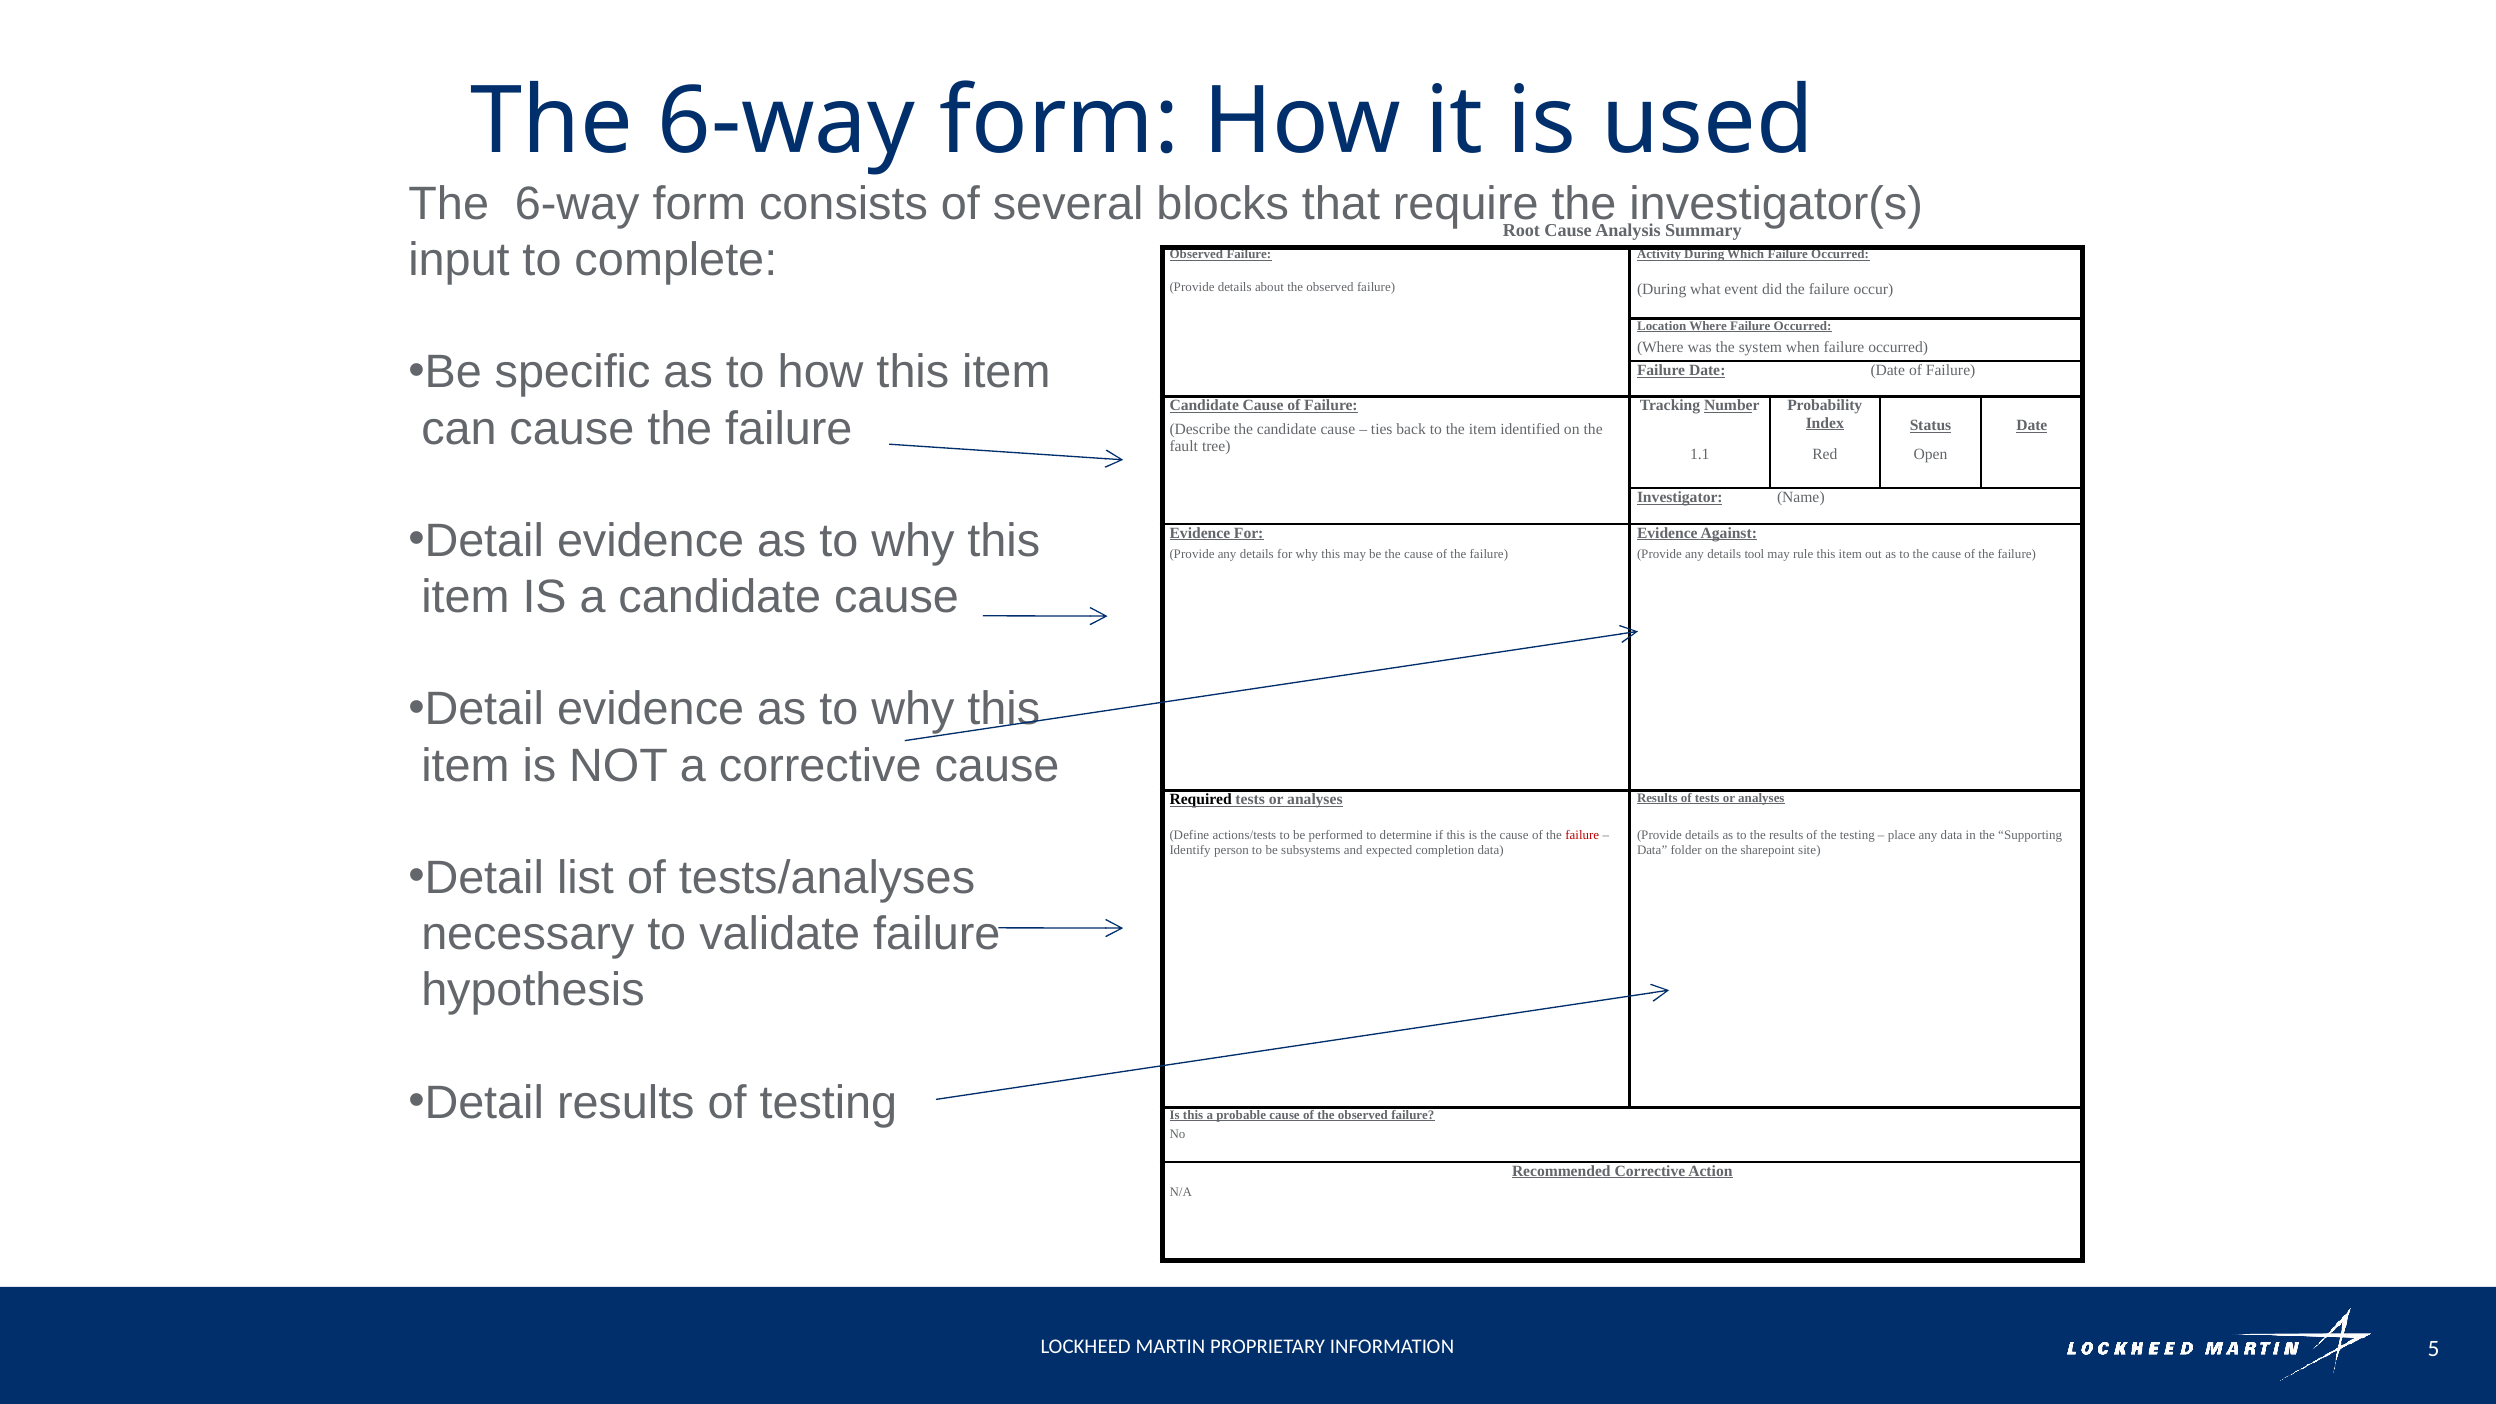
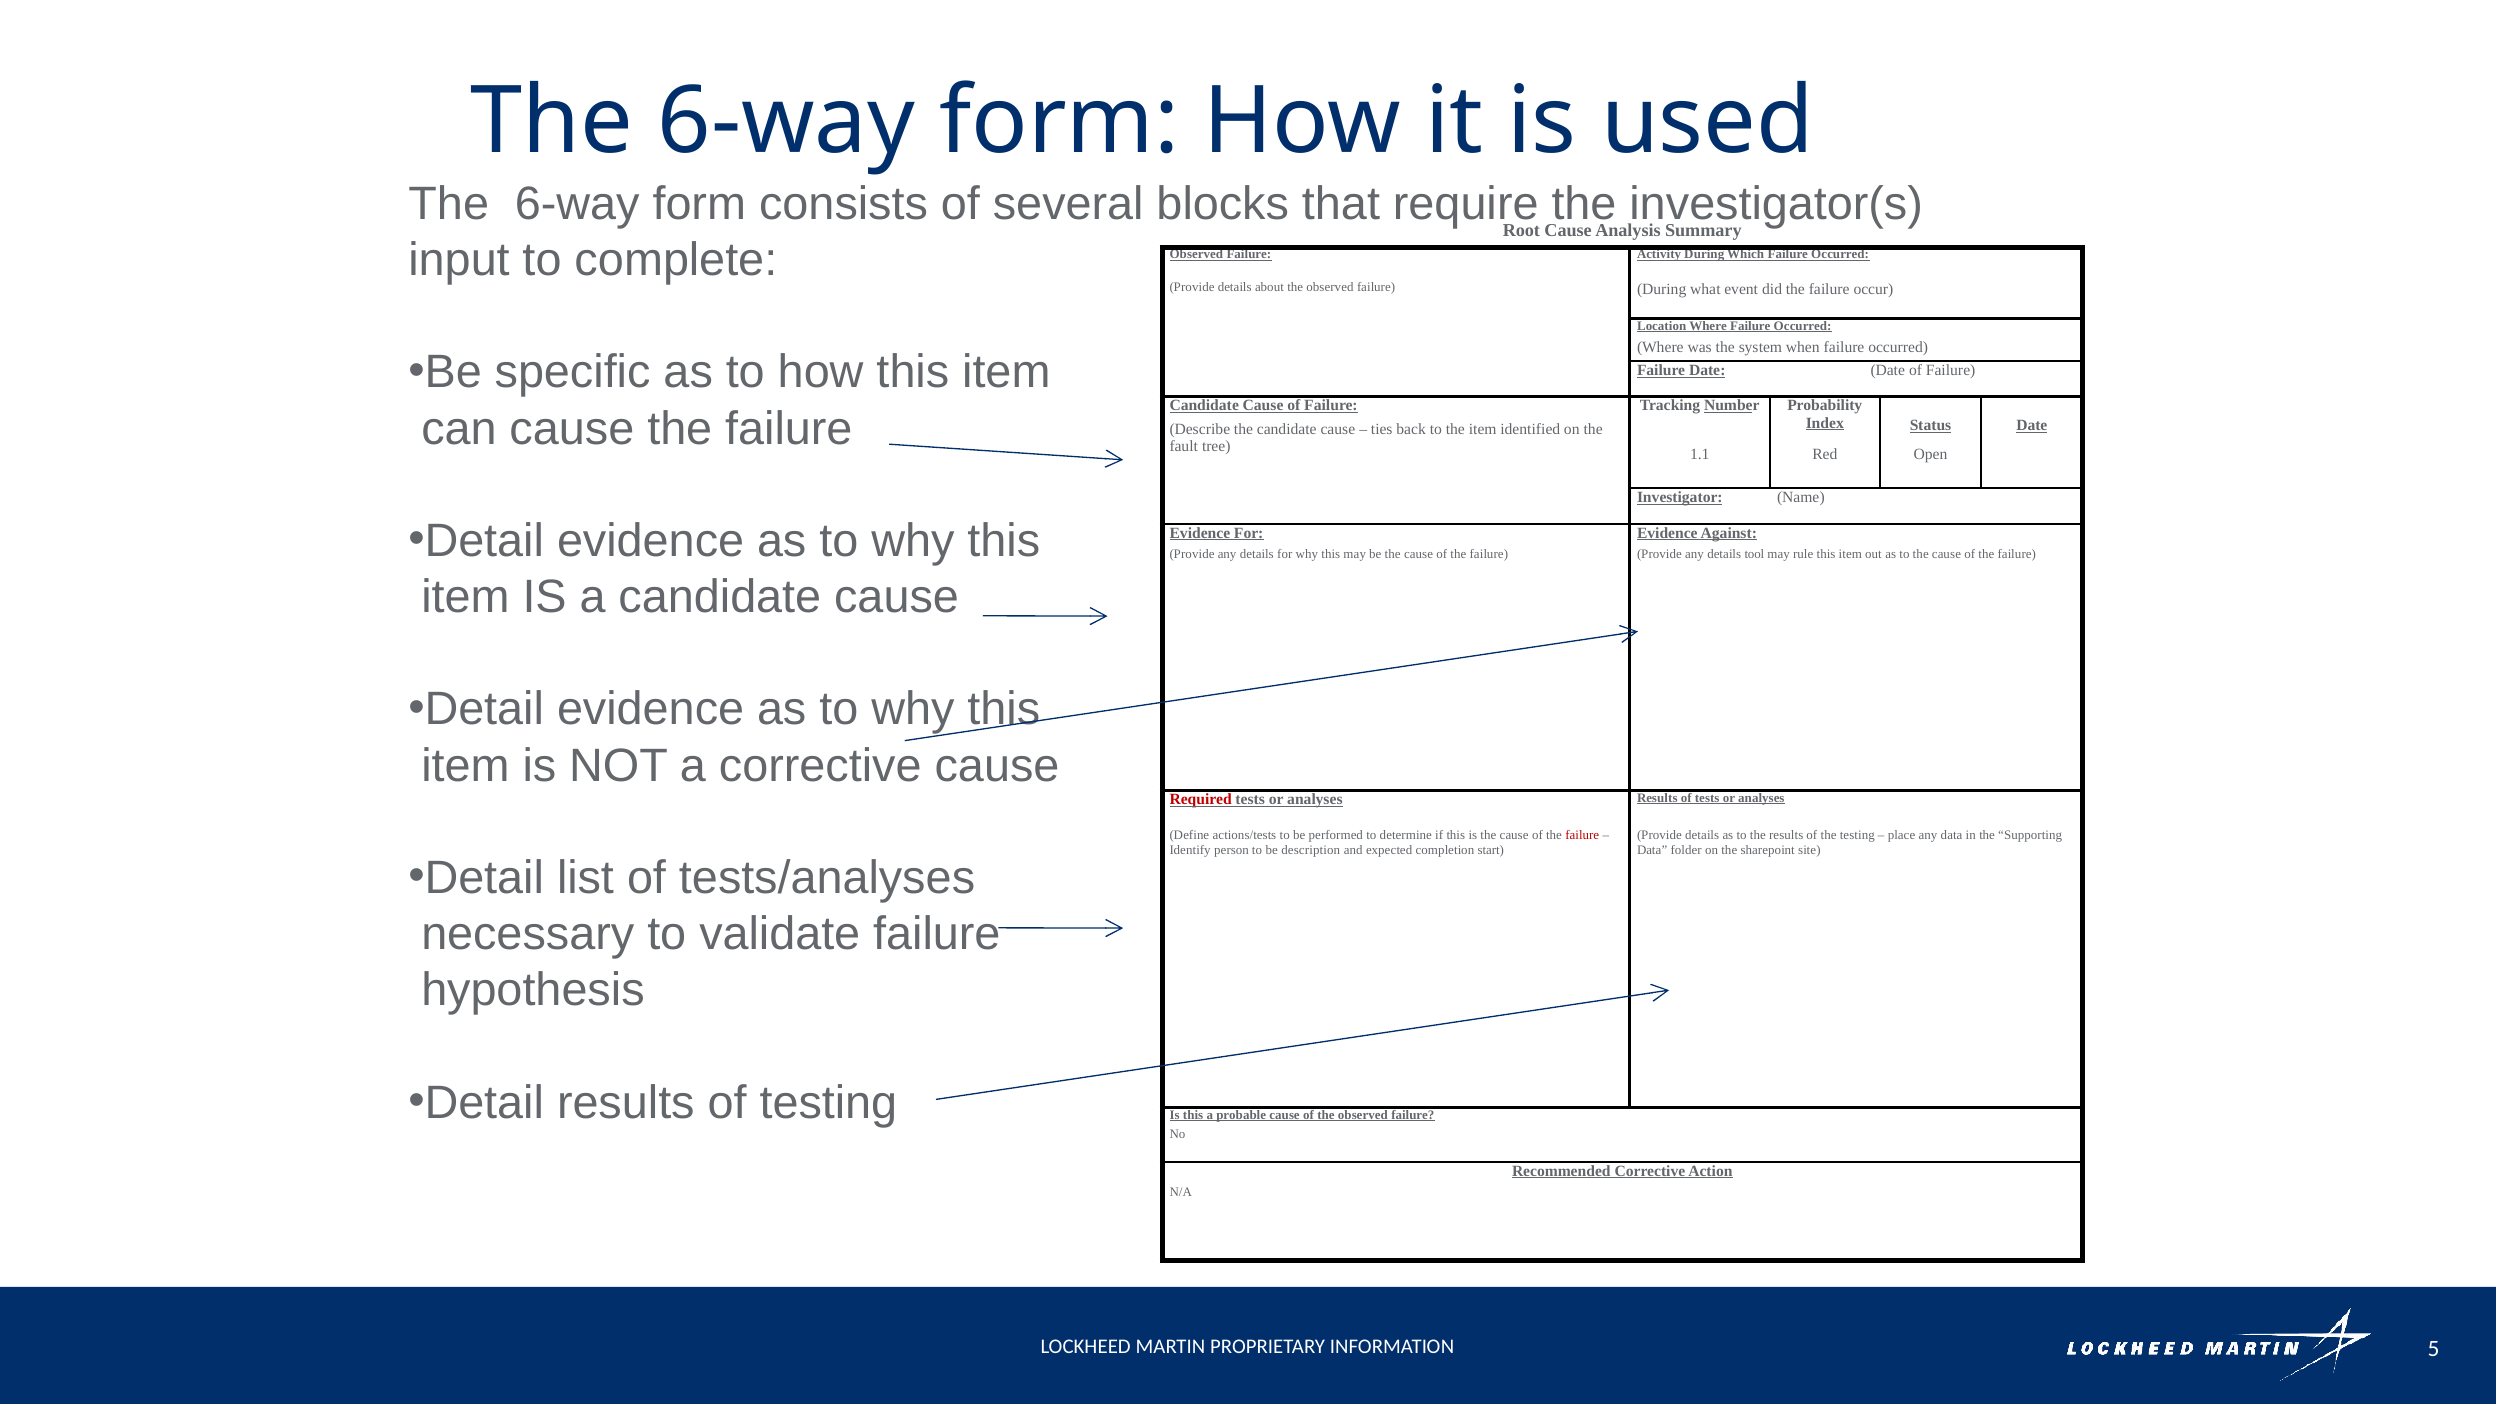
Required colour: black -> red
subsystems: subsystems -> description
completion data: data -> start
